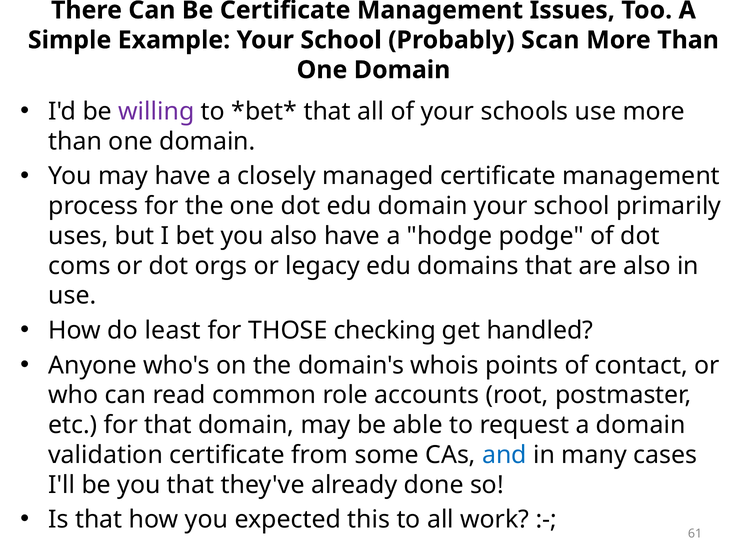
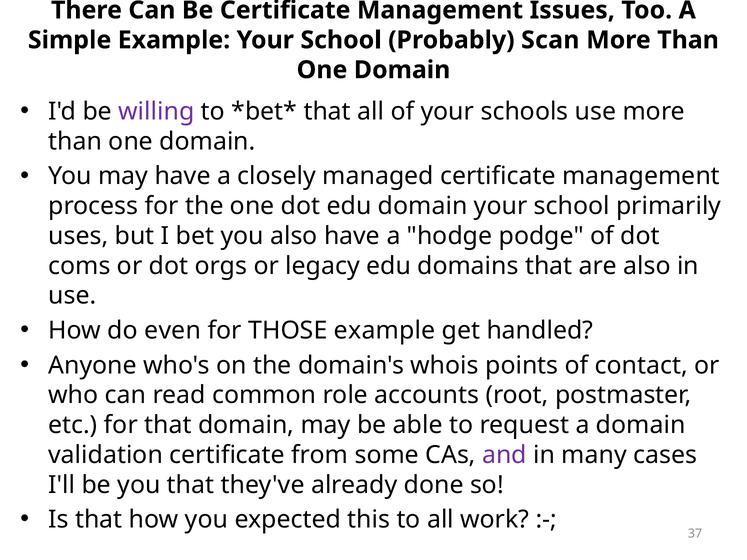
least: least -> even
THOSE checking: checking -> example
and colour: blue -> purple
61: 61 -> 37
